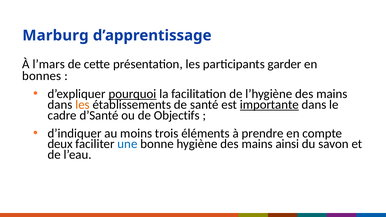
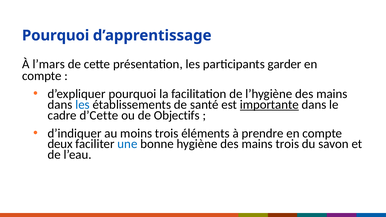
Marburg at (55, 35): Marburg -> Pourquoi
bonnes at (42, 76): bonnes -> compte
pourquoi at (132, 94) underline: present -> none
les at (82, 105) colour: orange -> blue
d’Santé: d’Santé -> d’Cette
mains ainsi: ainsi -> trois
